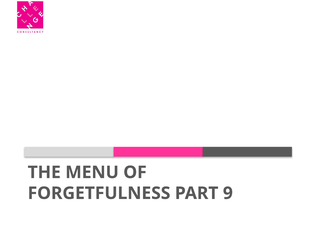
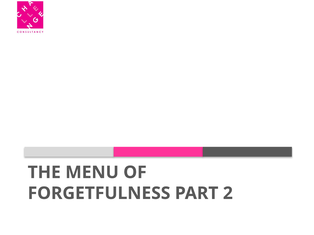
9: 9 -> 2
